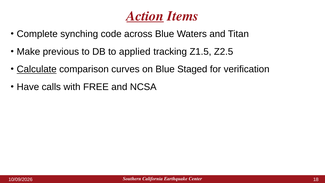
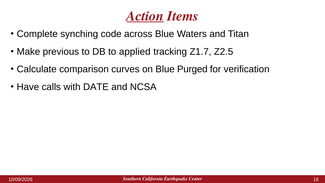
Z1.5: Z1.5 -> Z1.7
Calculate underline: present -> none
Staged: Staged -> Purged
FREE: FREE -> DATE
